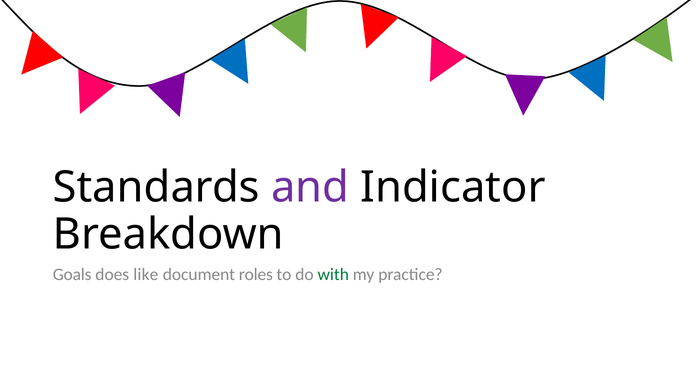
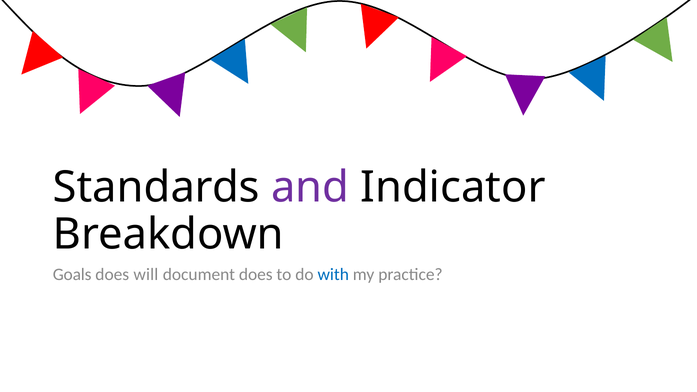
like: like -> will
document roles: roles -> does
with colour: green -> blue
